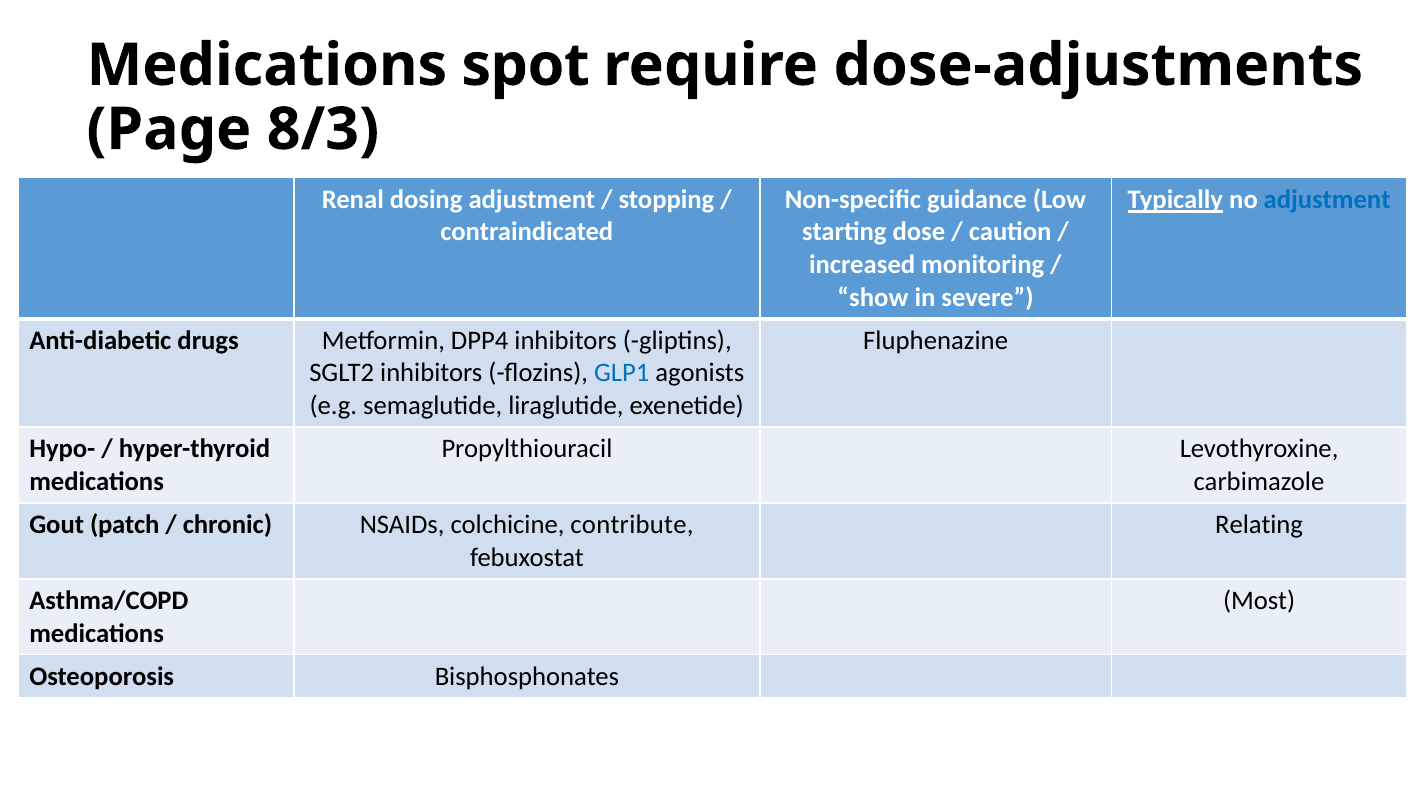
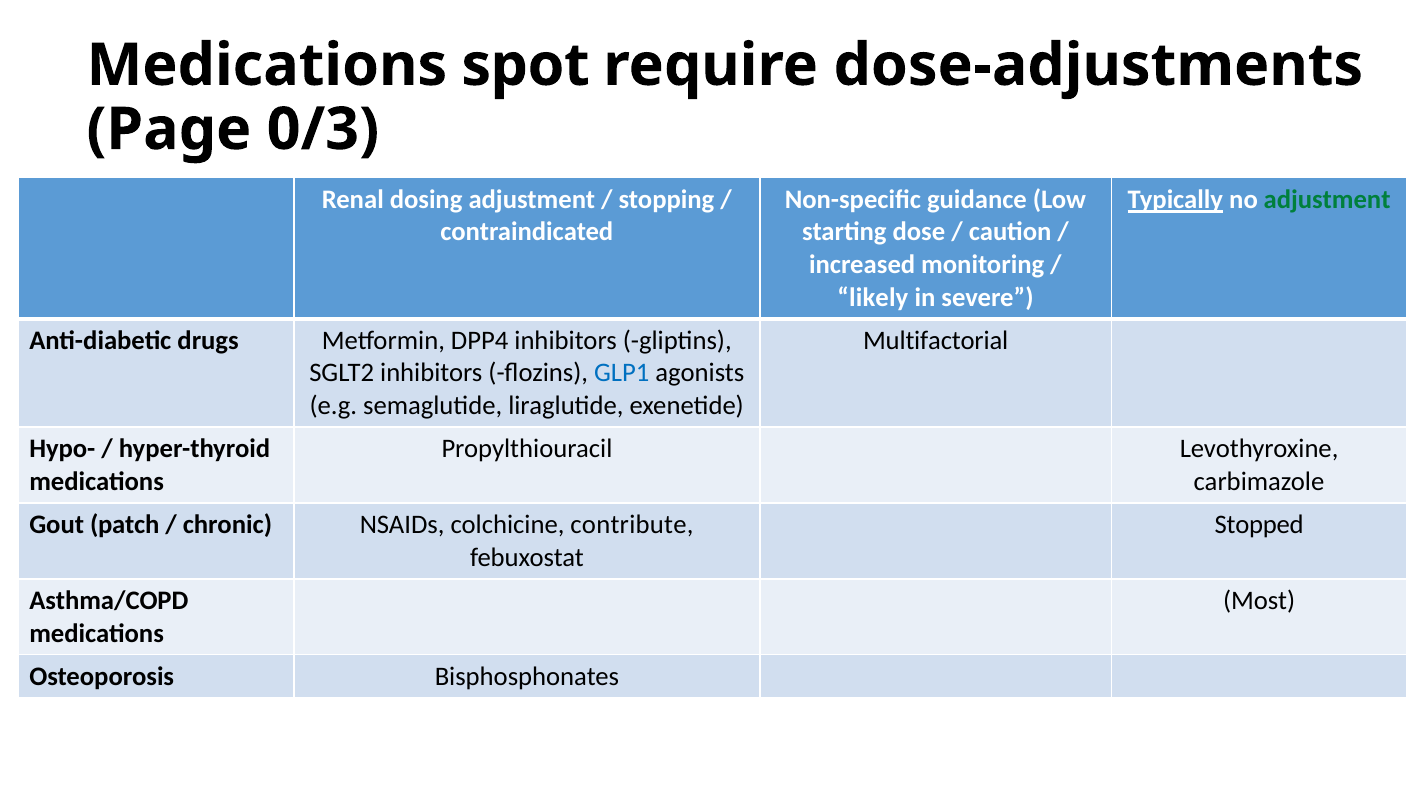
8/3: 8/3 -> 0/3
adjustment at (1327, 199) colour: blue -> green
show: show -> likely
Fluphenazine: Fluphenazine -> Multifactorial
Relating: Relating -> Stopped
